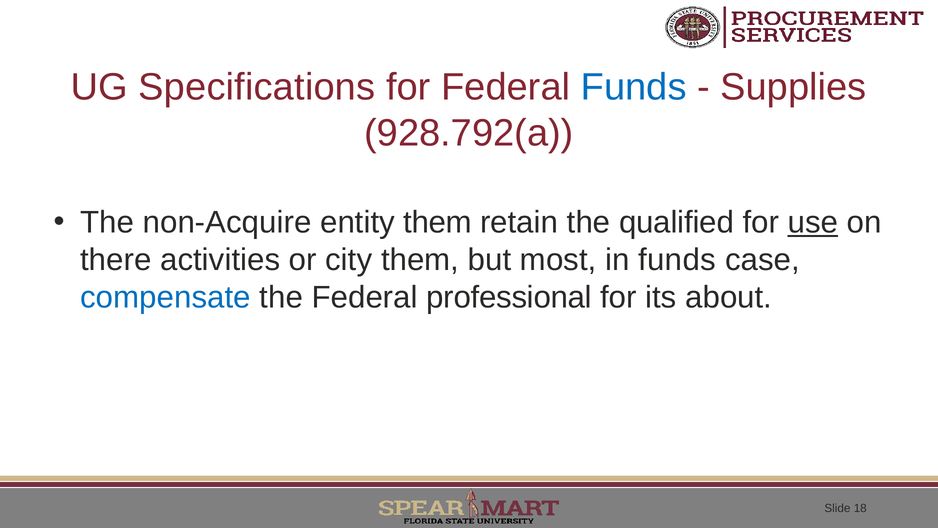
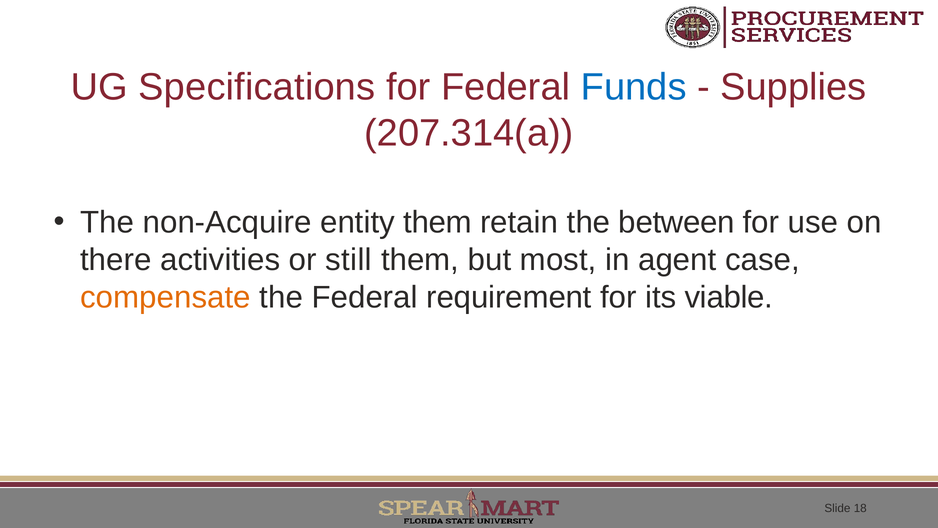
928.792(a: 928.792(a -> 207.314(a
qualified: qualified -> between
use underline: present -> none
city: city -> still
in funds: funds -> agent
compensate colour: blue -> orange
professional: professional -> requirement
about: about -> viable
